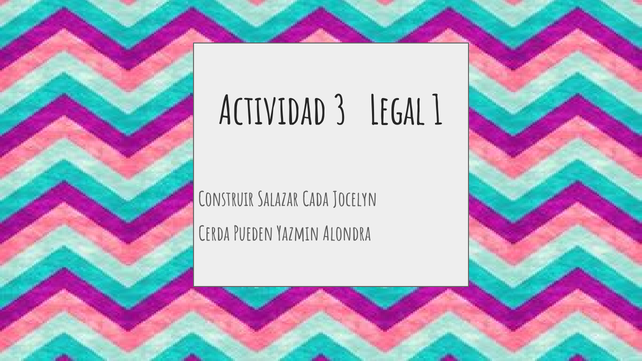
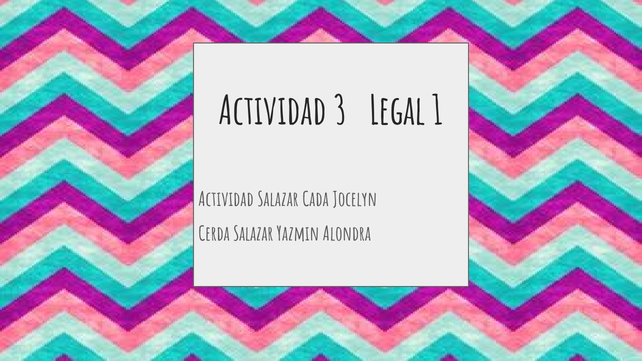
Construir at (226, 200): Construir -> Actividad
Cerda Pueden: Pueden -> Salazar
